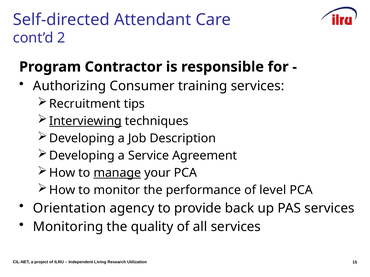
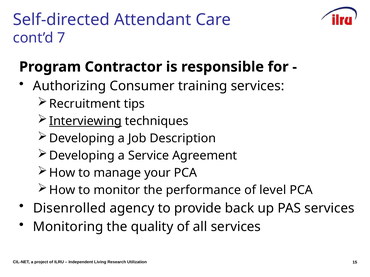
2: 2 -> 7
manage underline: present -> none
Orientation: Orientation -> Disenrolled
